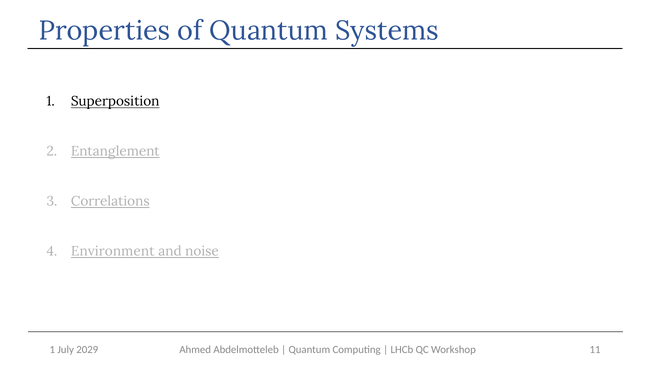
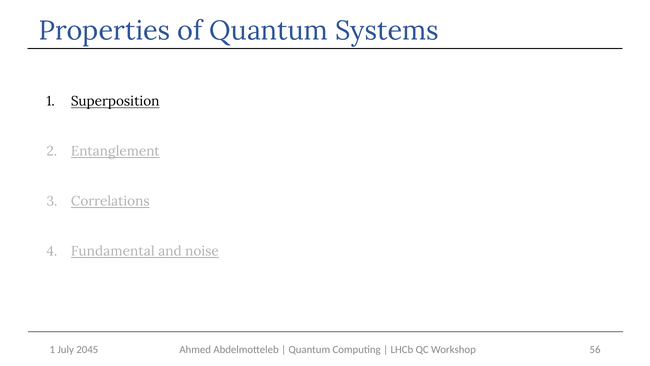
Environment: Environment -> Fundamental
11: 11 -> 56
2029: 2029 -> 2045
